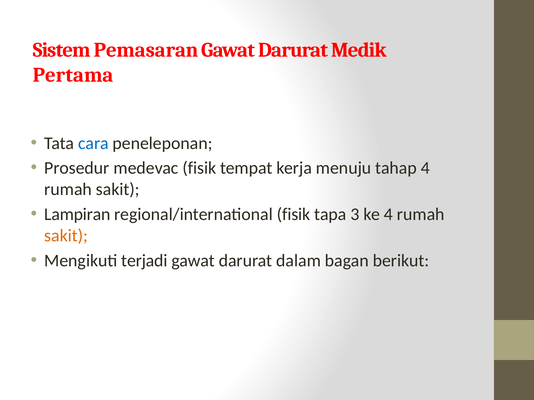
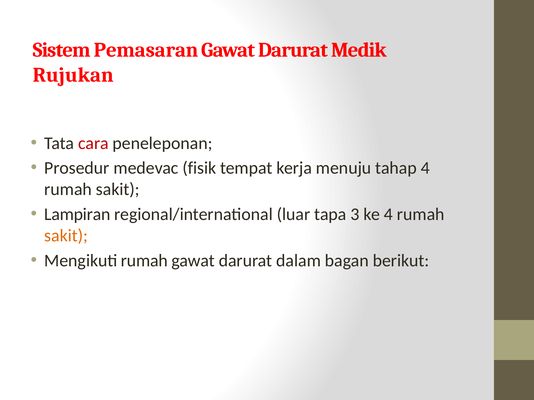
Pertama: Pertama -> Rujukan
cara colour: blue -> red
regional/international fisik: fisik -> luar
Mengikuti terjadi: terjadi -> rumah
